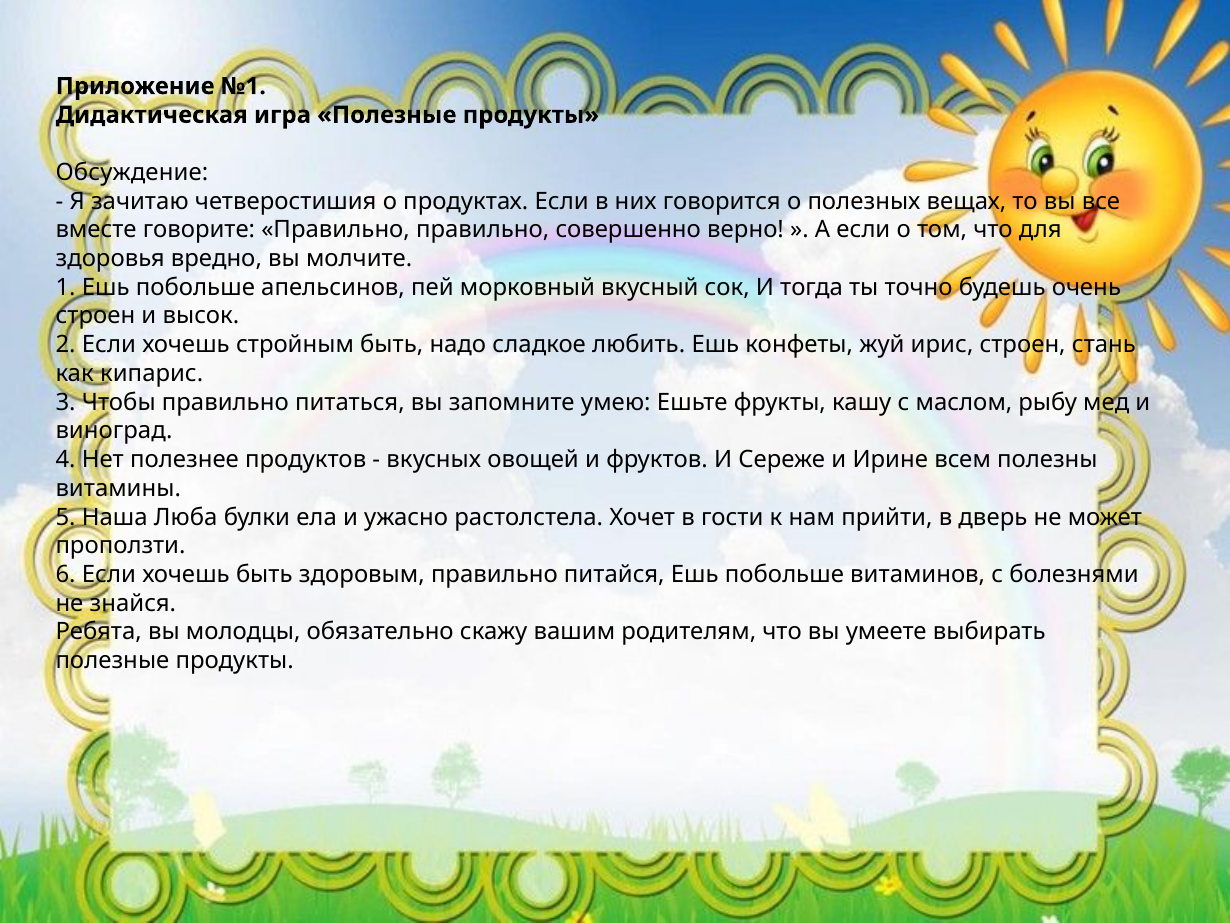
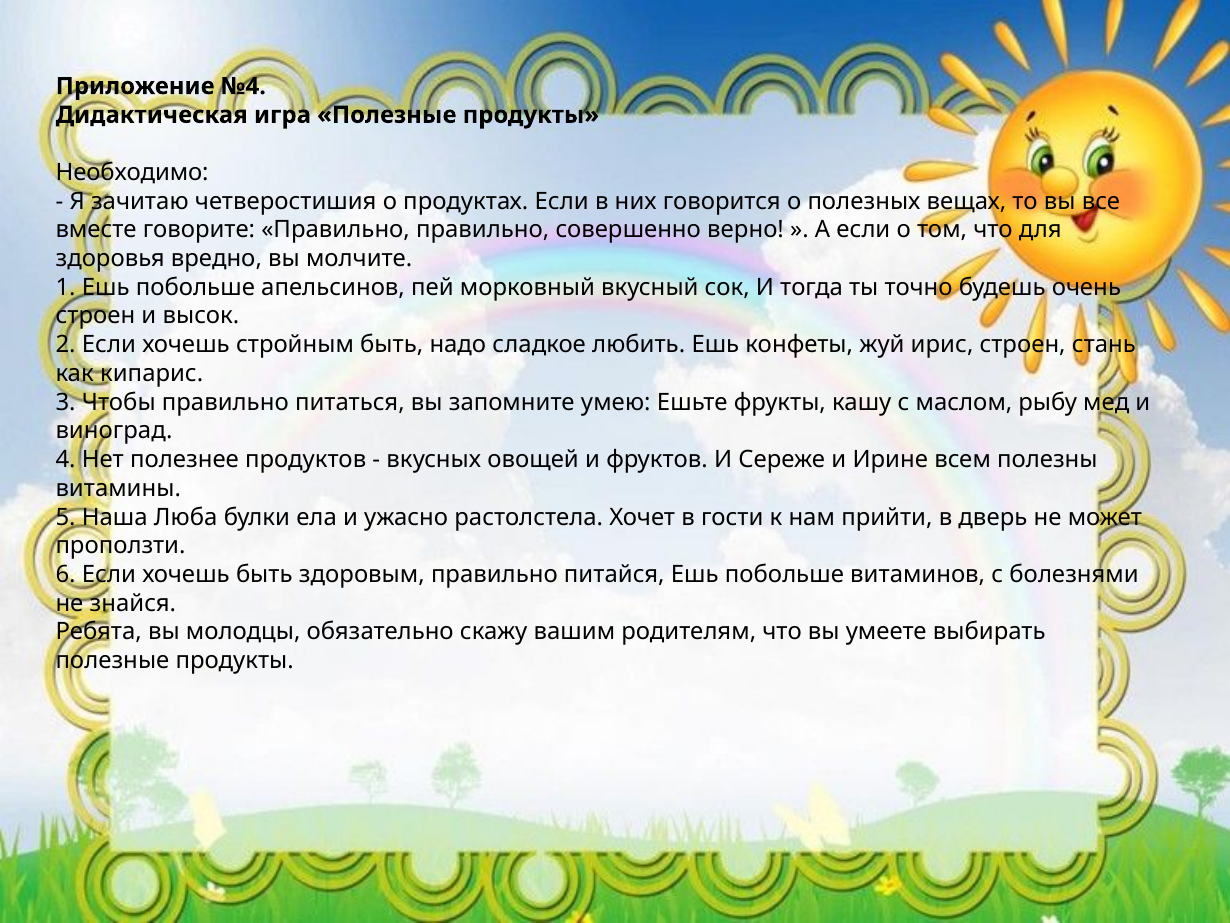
№1: №1 -> №4
Обсуждение: Обсуждение -> Необходимо
